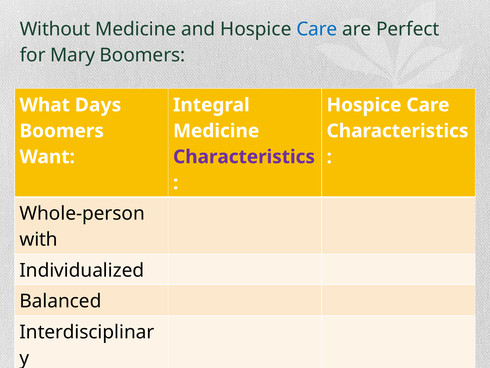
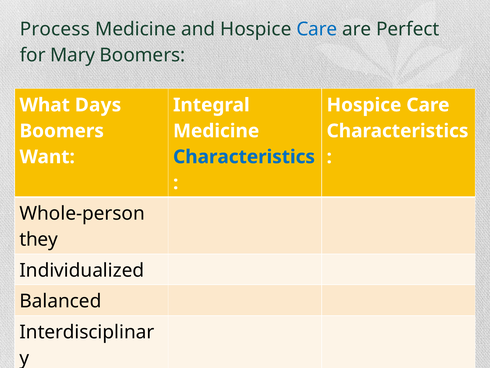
Without: Without -> Process
Characteristics at (244, 157) colour: purple -> blue
with: with -> they
